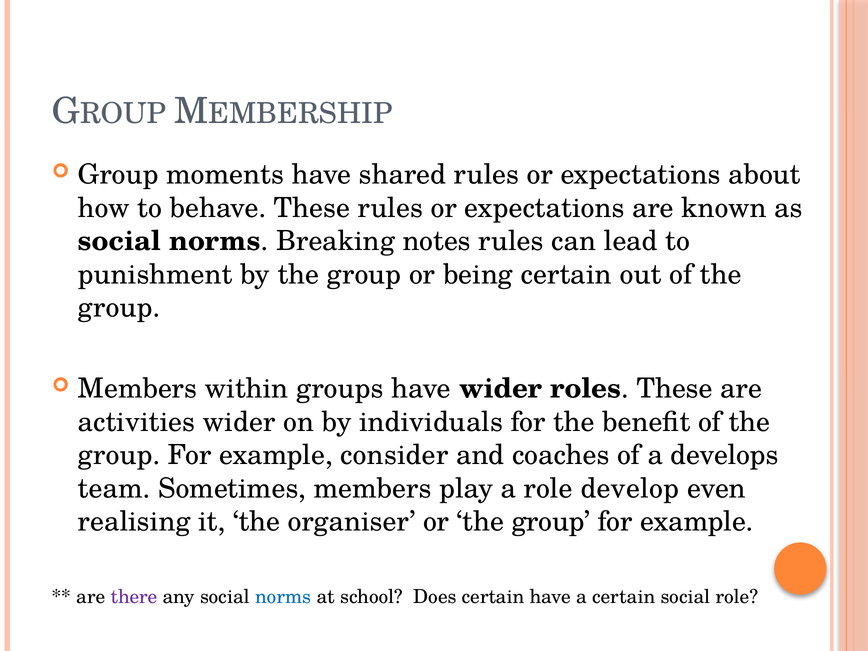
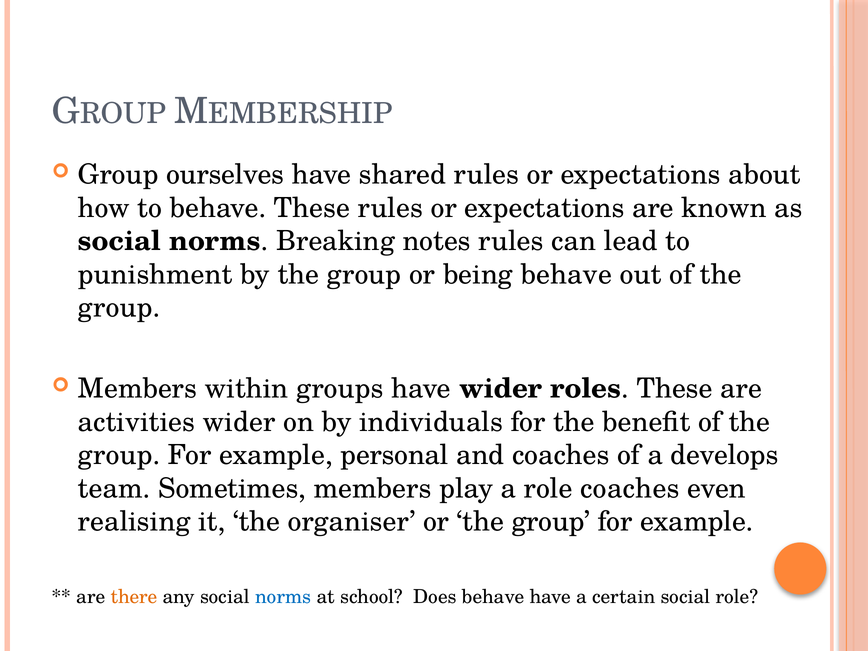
moments: moments -> ourselves
being certain: certain -> behave
consider: consider -> personal
role develop: develop -> coaches
there colour: purple -> orange
Does certain: certain -> behave
